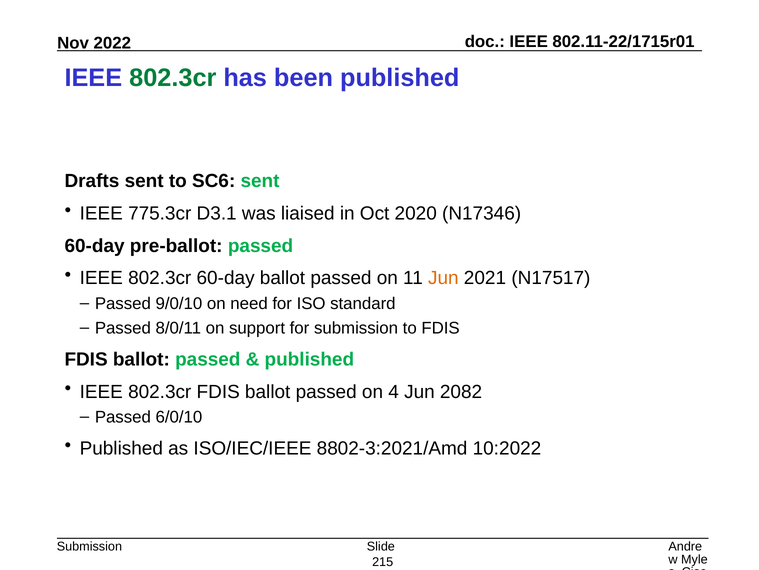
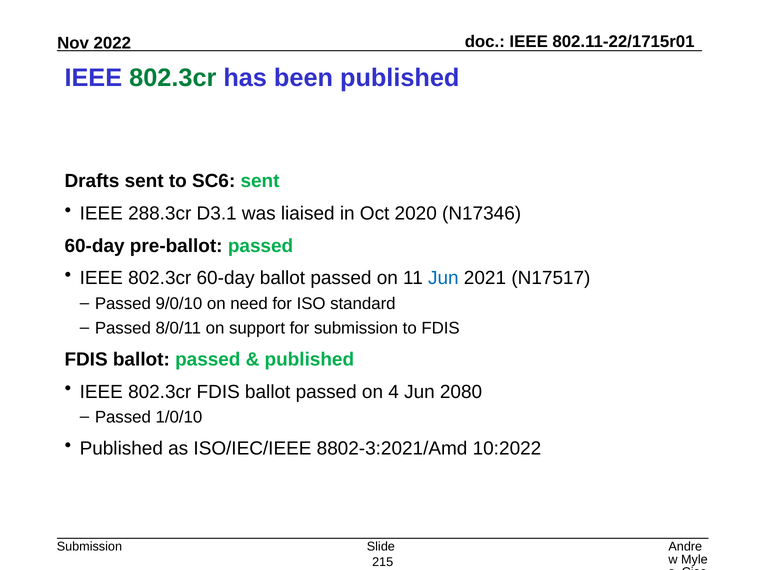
775.3cr: 775.3cr -> 288.3cr
Jun at (443, 278) colour: orange -> blue
2082: 2082 -> 2080
6/0/10: 6/0/10 -> 1/0/10
